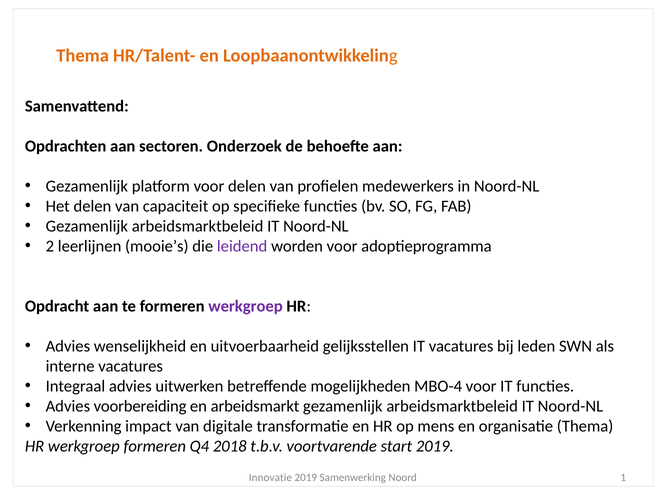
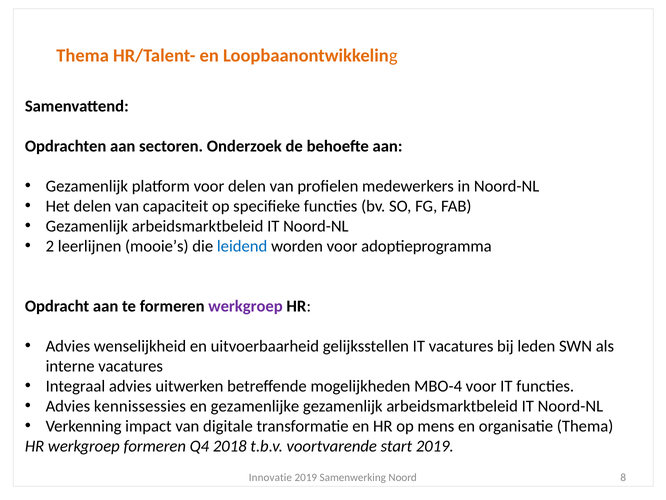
leidend colour: purple -> blue
voorbereiding: voorbereiding -> kennissessies
arbeidsmarkt: arbeidsmarkt -> gezamenlijke
1: 1 -> 8
